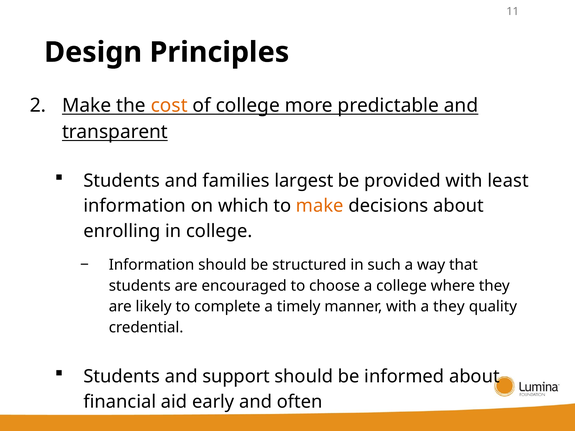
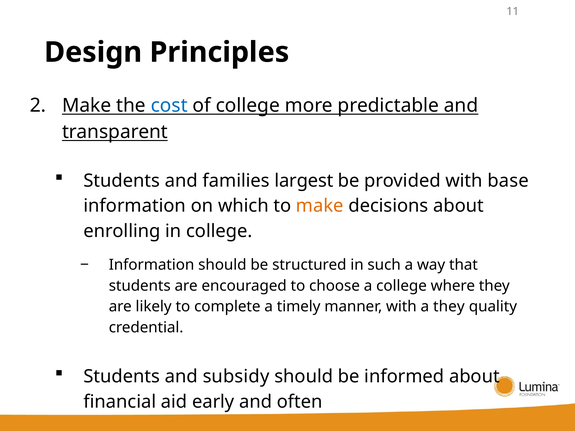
cost colour: orange -> blue
least: least -> base
support: support -> subsidy
